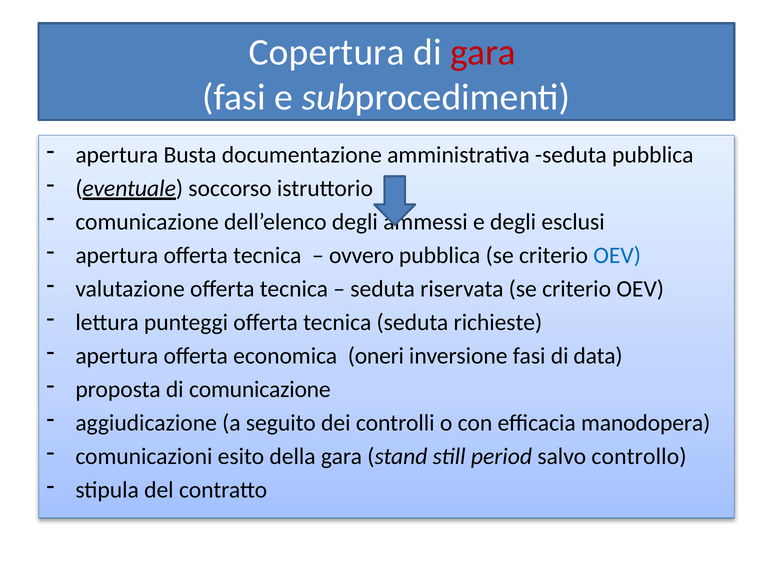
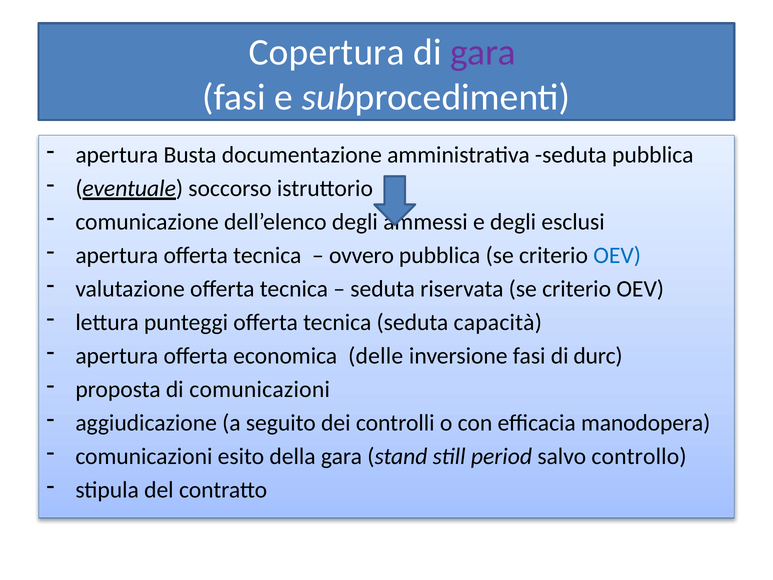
gara at (483, 52) colour: red -> purple
richieste: richieste -> capacità
oneri: oneri -> delle
data: data -> durc
di comunicazione: comunicazione -> comunicazioni
